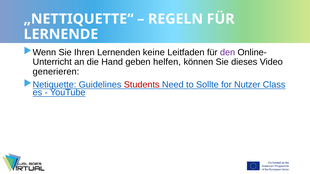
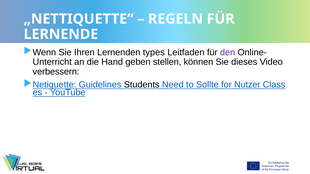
keine: keine -> types
helfen: helfen -> stellen
generieren: generieren -> verbessern
Students colour: red -> black
